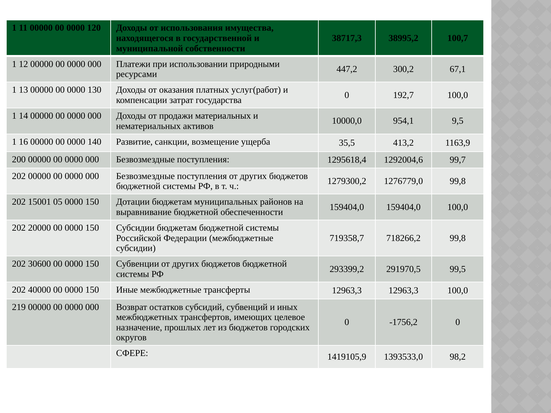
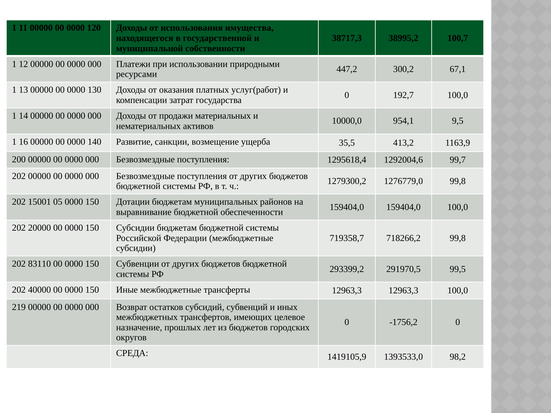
30600: 30600 -> 83110
СФЕРЕ: СФЕРЕ -> СРЕДА
